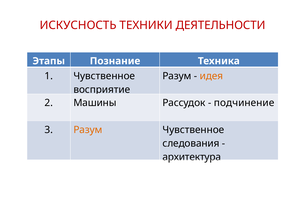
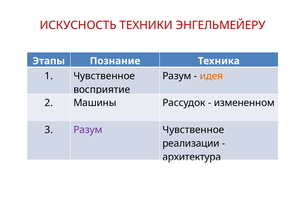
ДЕЯТЕЛЬНОСТИ: ДЕЯТЕЛЬНОСТИ -> ЭНГЕЛЬМЕЙЕРУ
подчинение: подчинение -> измененном
Разум at (88, 130) colour: orange -> purple
следования: следования -> реализации
